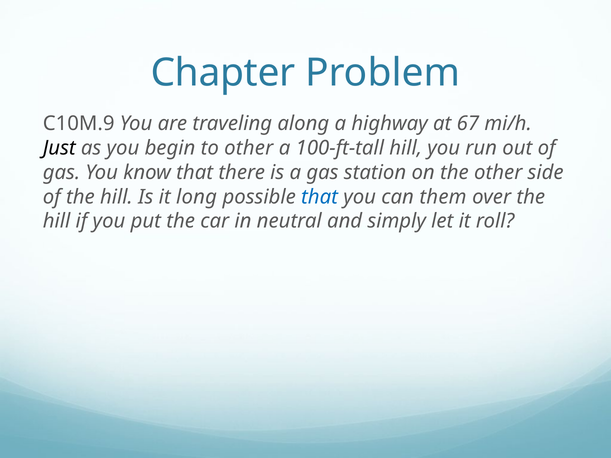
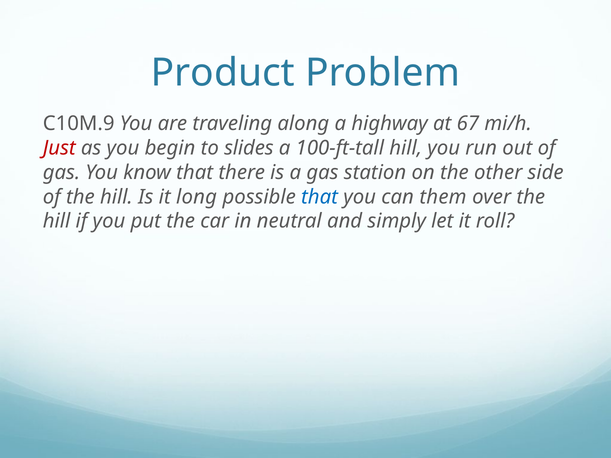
Chapter: Chapter -> Product
Just colour: black -> red
to other: other -> slides
